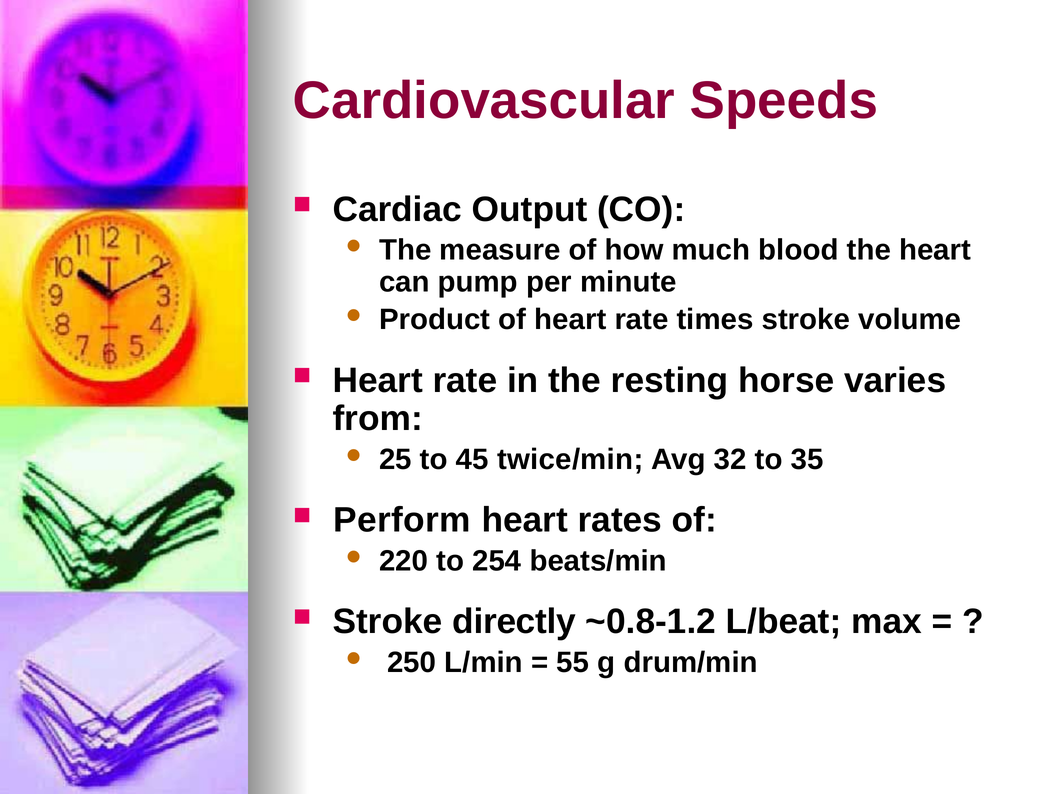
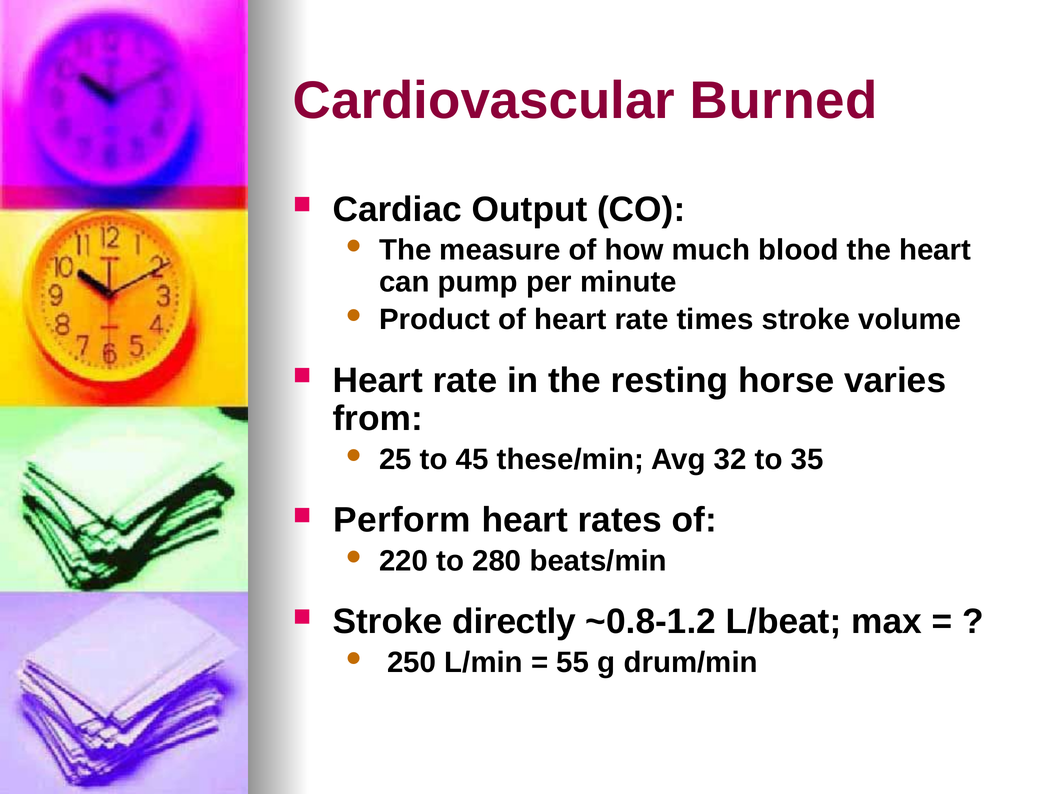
Speeds: Speeds -> Burned
twice/min: twice/min -> these/min
254: 254 -> 280
